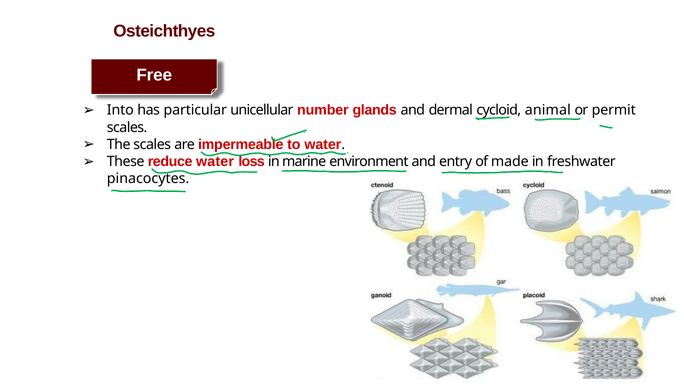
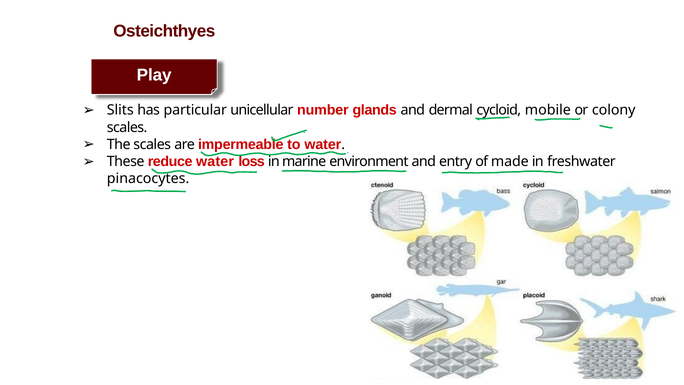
Free: Free -> Play
Into: Into -> Slits
animal: animal -> mobile
permit: permit -> colony
